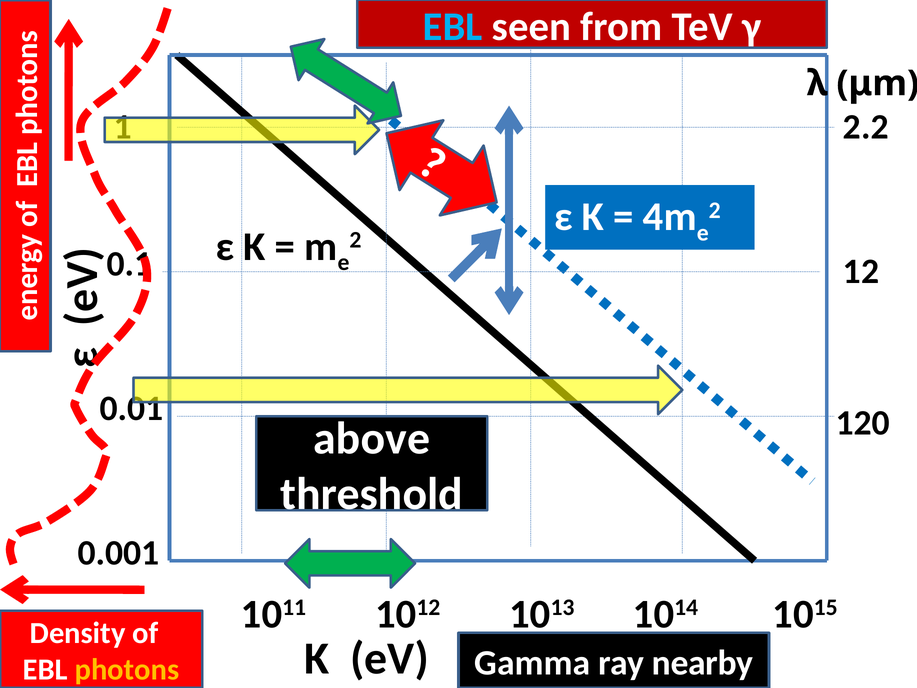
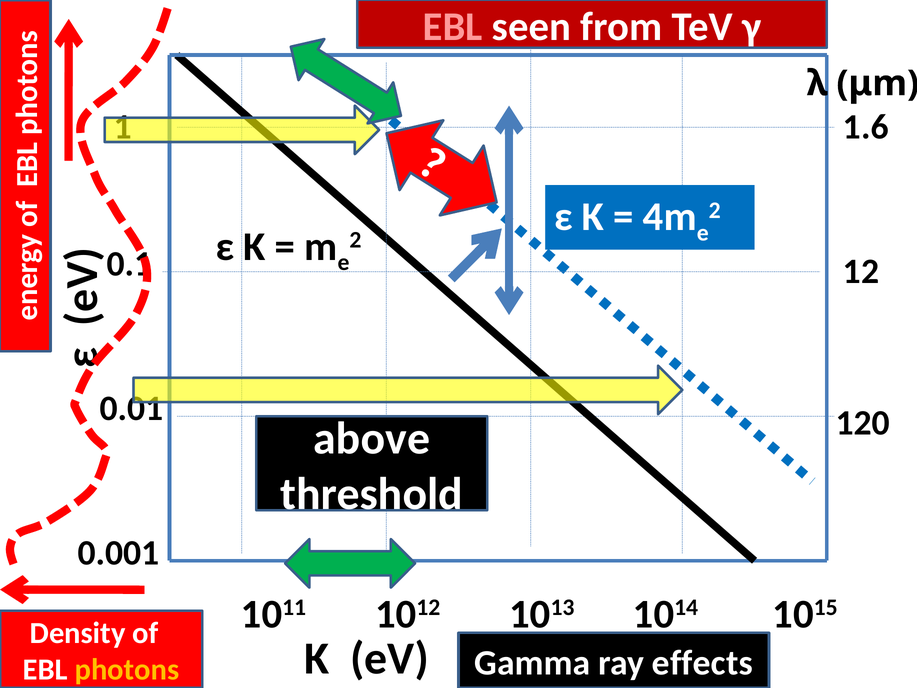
EBL at (453, 27) colour: light blue -> pink
2.2: 2.2 -> 1.6
nearby: nearby -> effects
